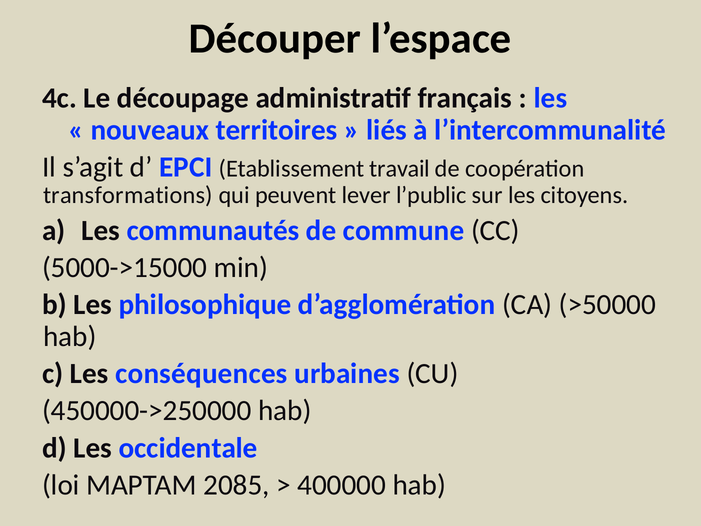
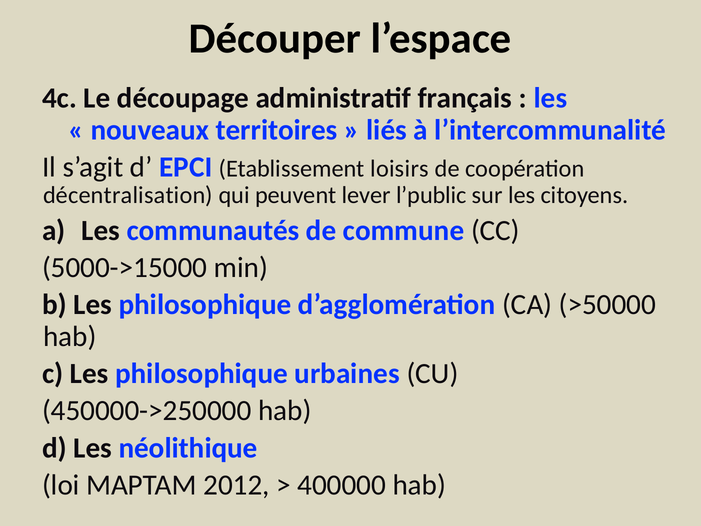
travail: travail -> loisirs
transformations: transformations -> décentralisation
c Les conséquences: conséquences -> philosophique
occidentale: occidentale -> néolithique
2085: 2085 -> 2012
